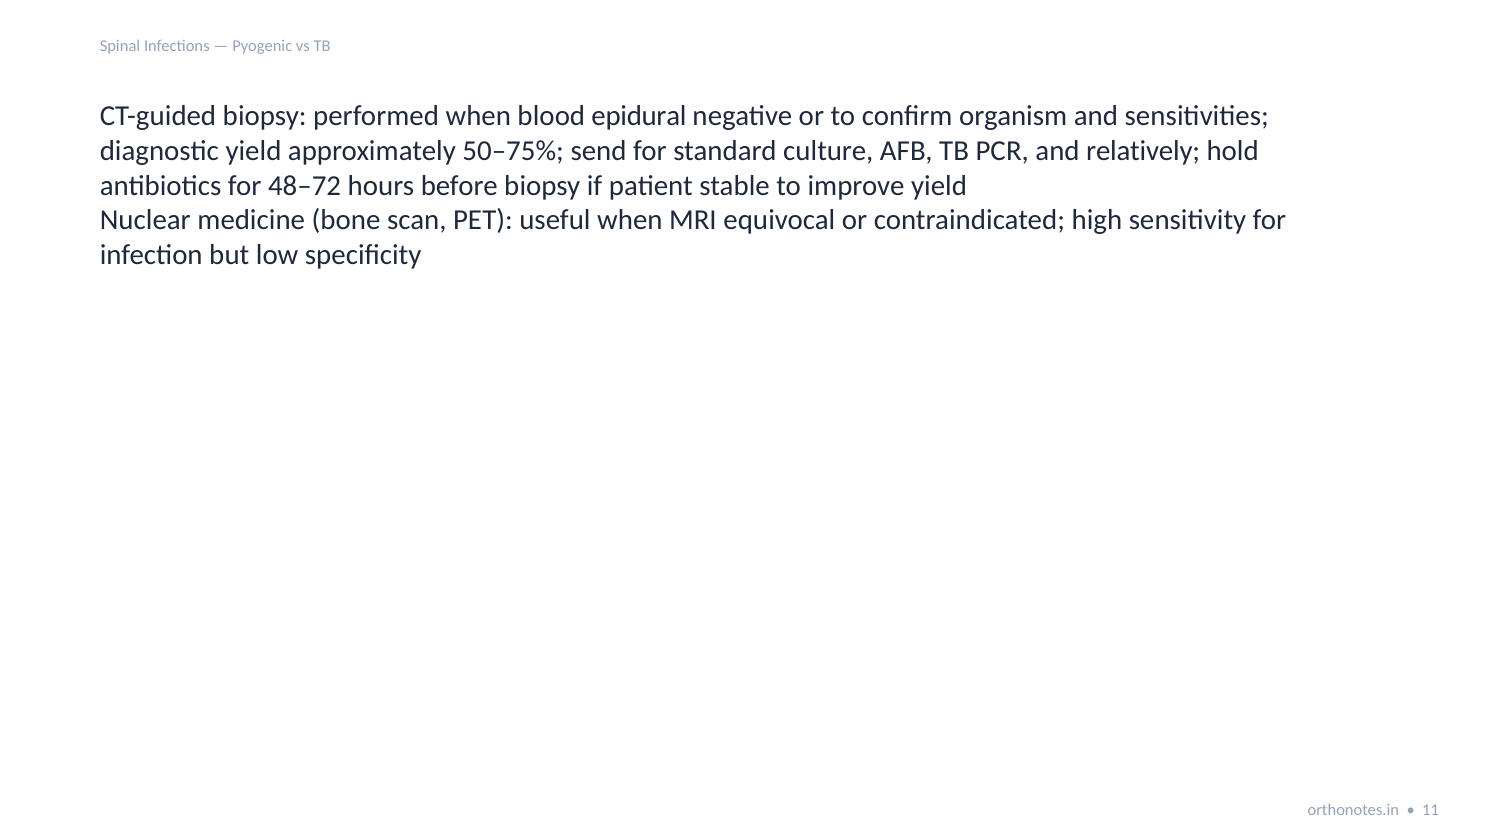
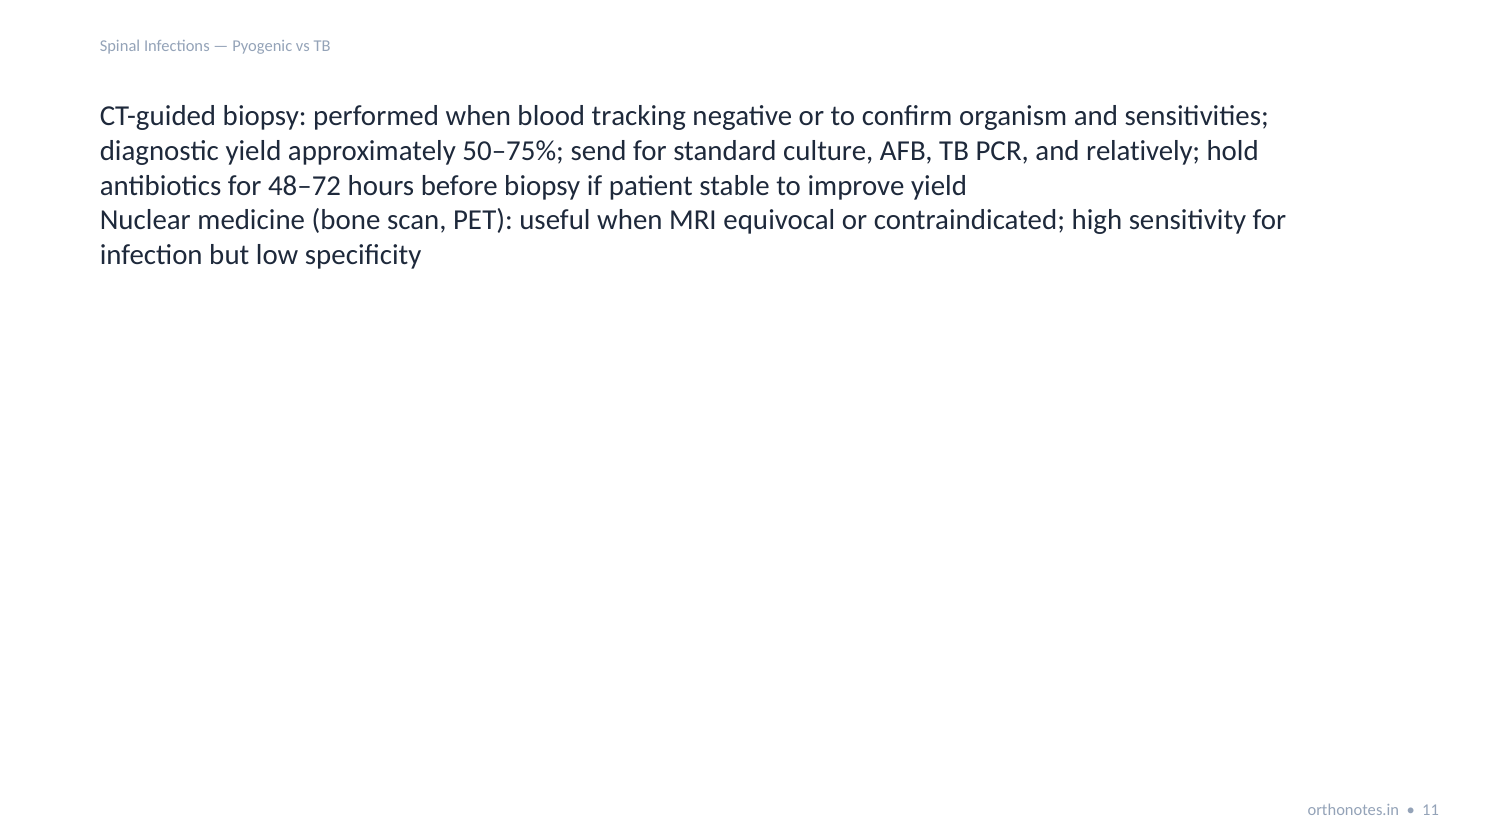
epidural: epidural -> tracking
